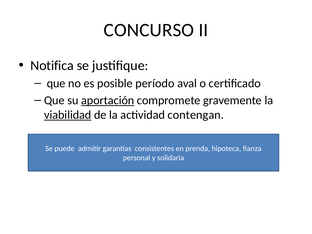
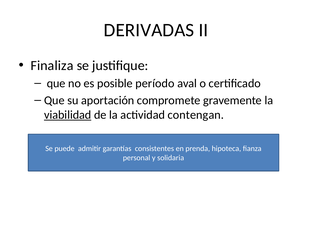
CONCURSO: CONCURSO -> DERIVADAS
Notifica: Notifica -> Finaliza
aportación underline: present -> none
